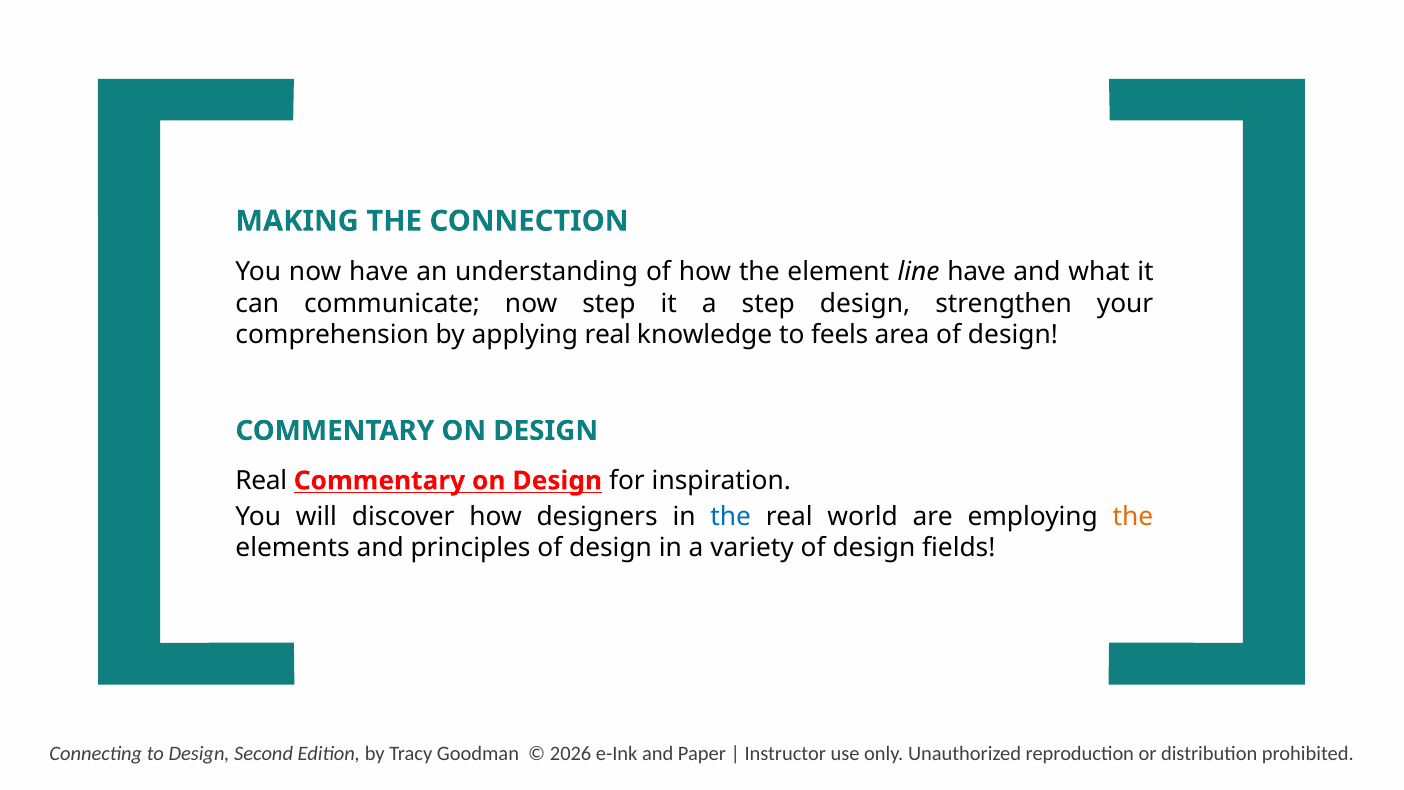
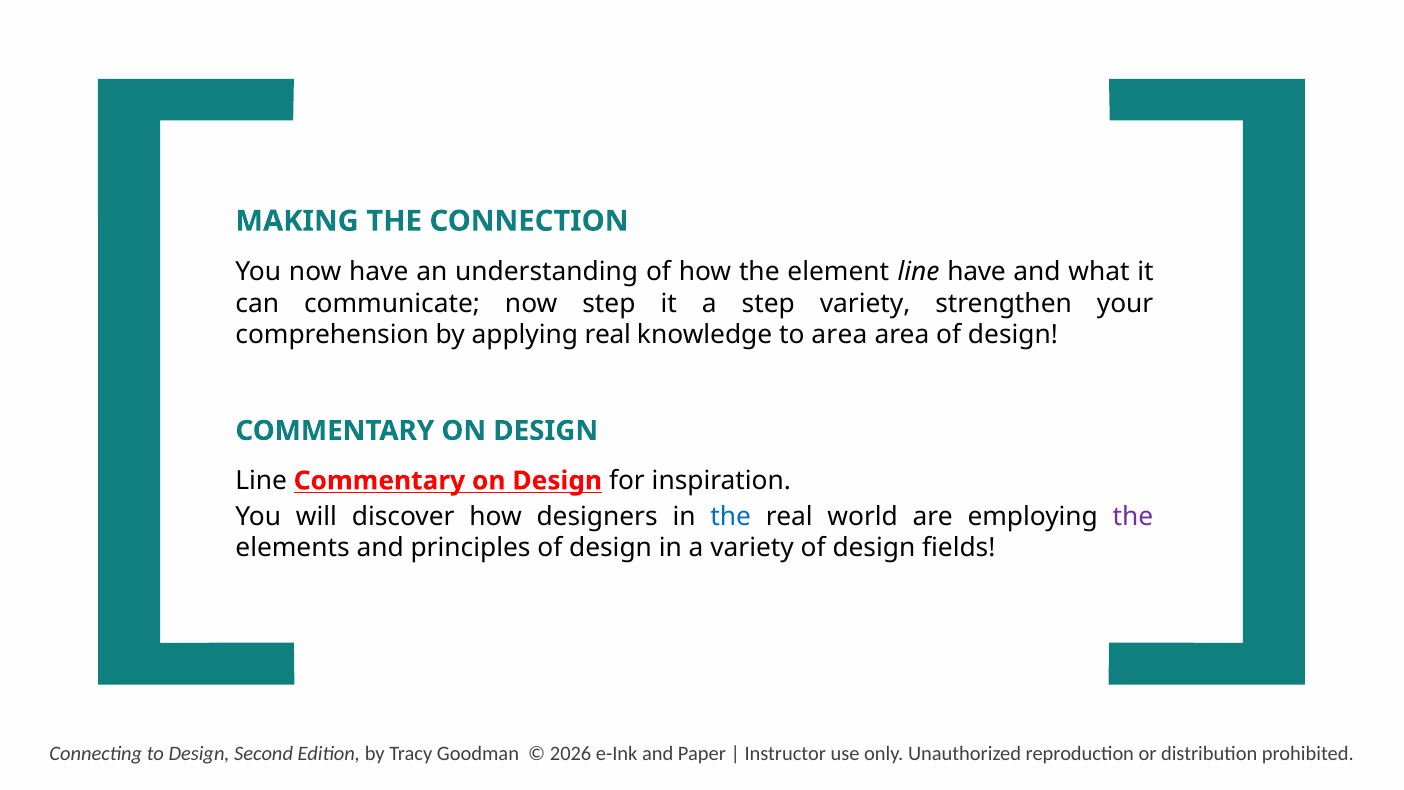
step design: design -> variety
to feels: feels -> area
Real at (261, 481): Real -> Line
the at (1133, 516) colour: orange -> purple
